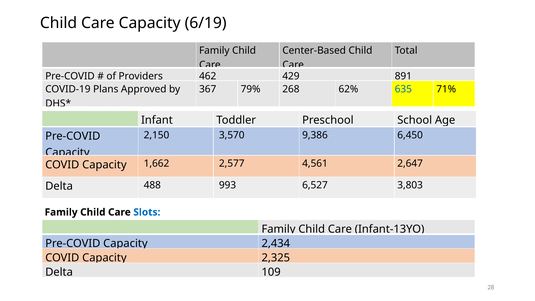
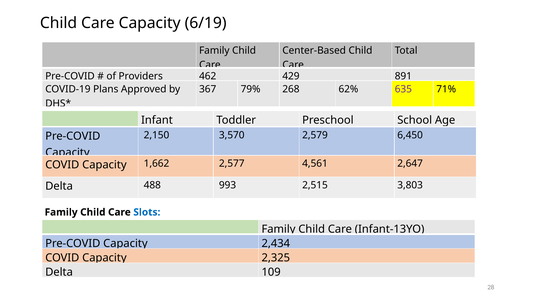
635 colour: blue -> purple
9,386: 9,386 -> 2,579
6,527: 6,527 -> 2,515
